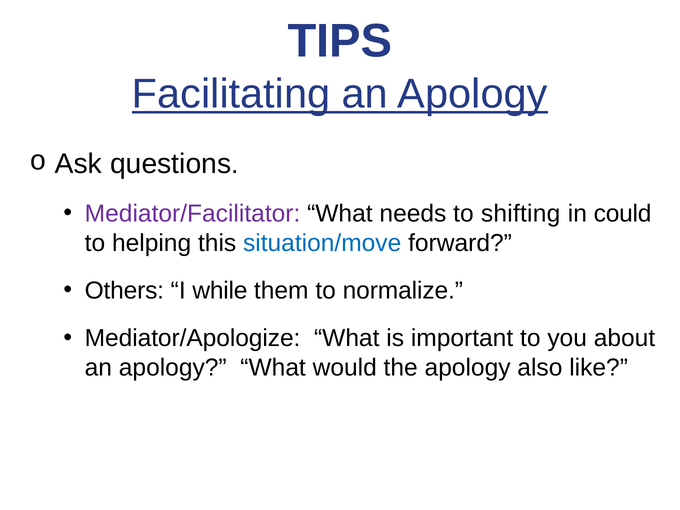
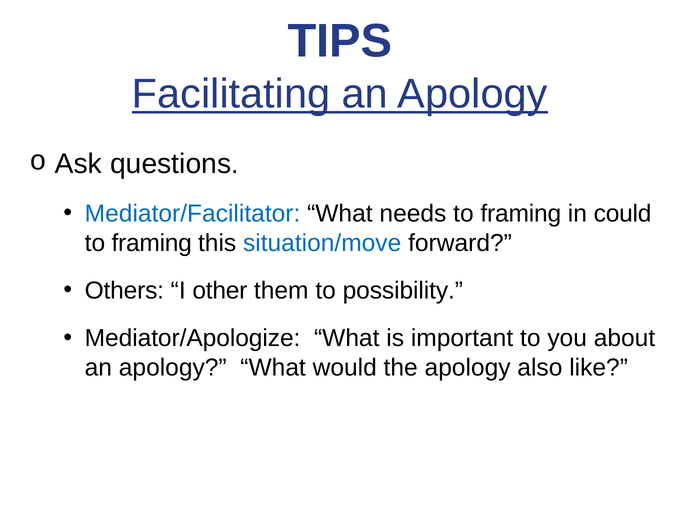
Mediator/Facilitator colour: purple -> blue
needs to shifting: shifting -> framing
helping at (152, 243): helping -> framing
while: while -> other
normalize: normalize -> possibility
